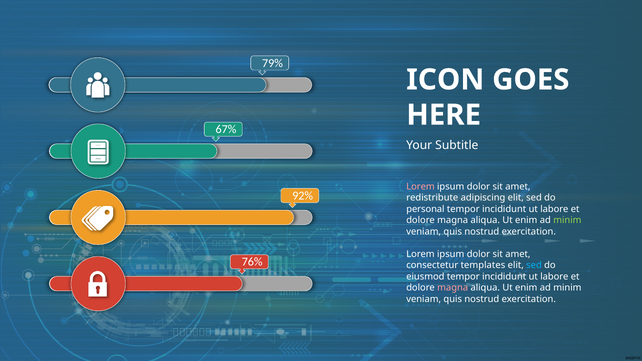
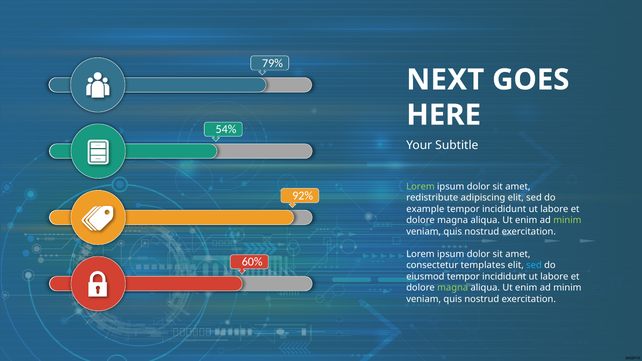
ICON: ICON -> NEXT
67%: 67% -> 54%
Lorem at (420, 187) colour: pink -> light green
personal: personal -> example
76%: 76% -> 60%
magna at (453, 288) colour: pink -> light green
